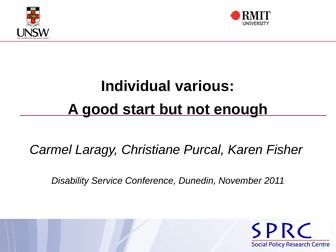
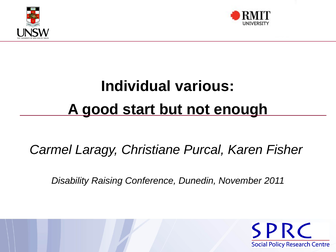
Service: Service -> Raising
